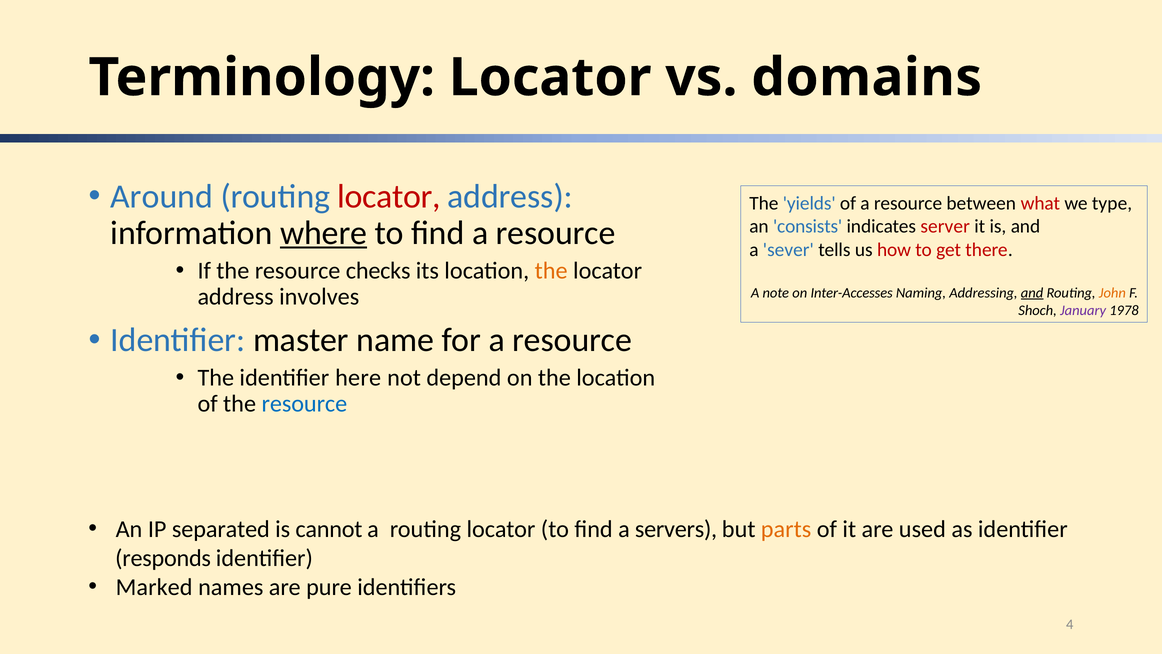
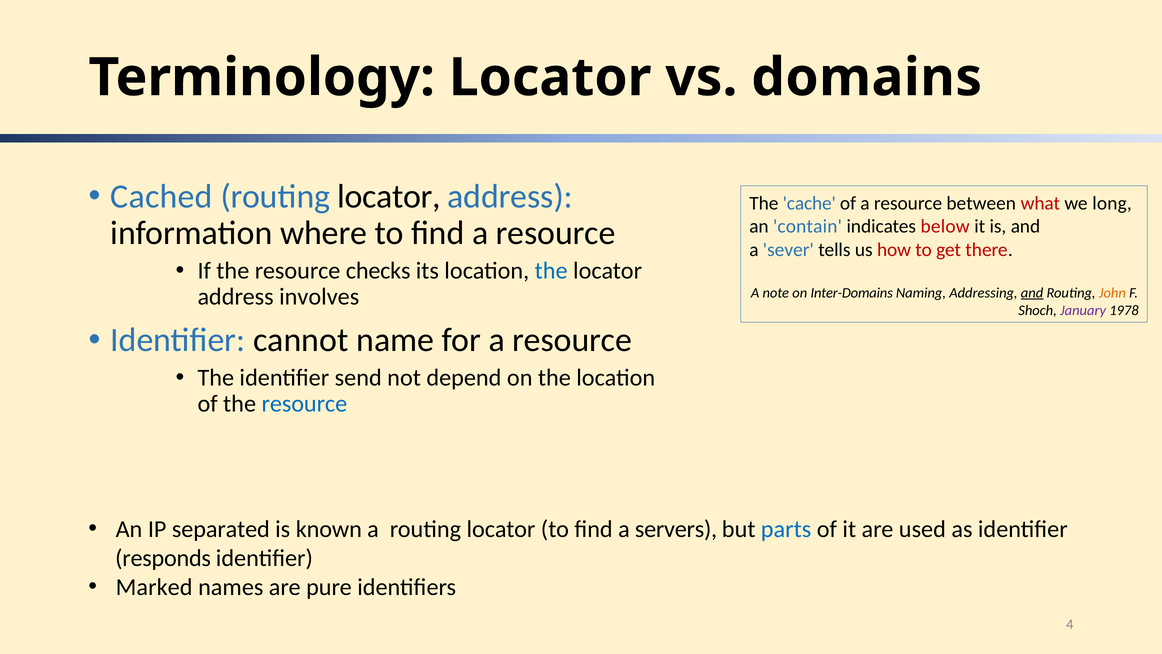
Around: Around -> Cached
locator at (389, 196) colour: red -> black
yields: yields -> cache
type: type -> long
consists: consists -> contain
server: server -> below
where underline: present -> none
the at (551, 270) colour: orange -> blue
Inter-Accesses: Inter-Accesses -> Inter-Domains
master: master -> cannot
here: here -> send
cannot: cannot -> known
parts colour: orange -> blue
